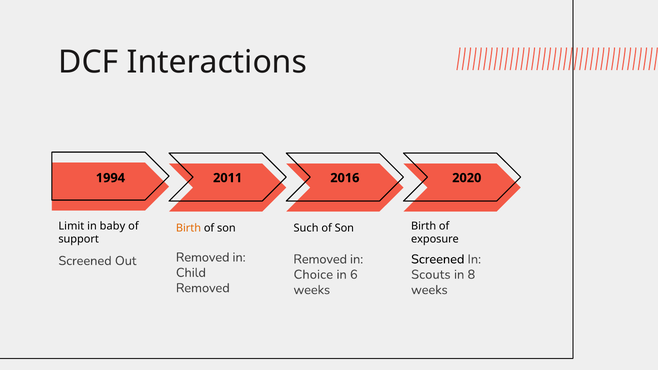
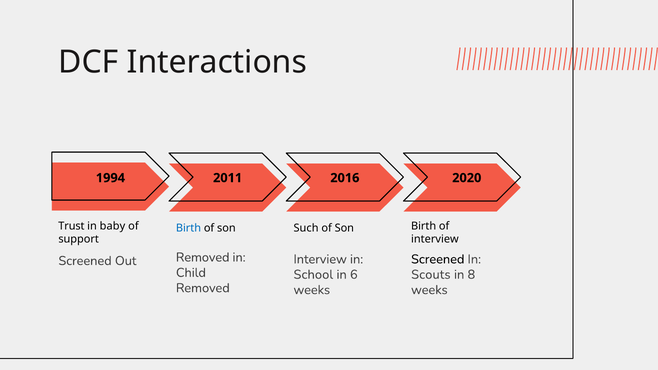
Limit: Limit -> Trust
Birth at (189, 228) colour: orange -> blue
exposure at (435, 239): exposure -> interview
Removed at (320, 259): Removed -> Interview
Choice: Choice -> School
